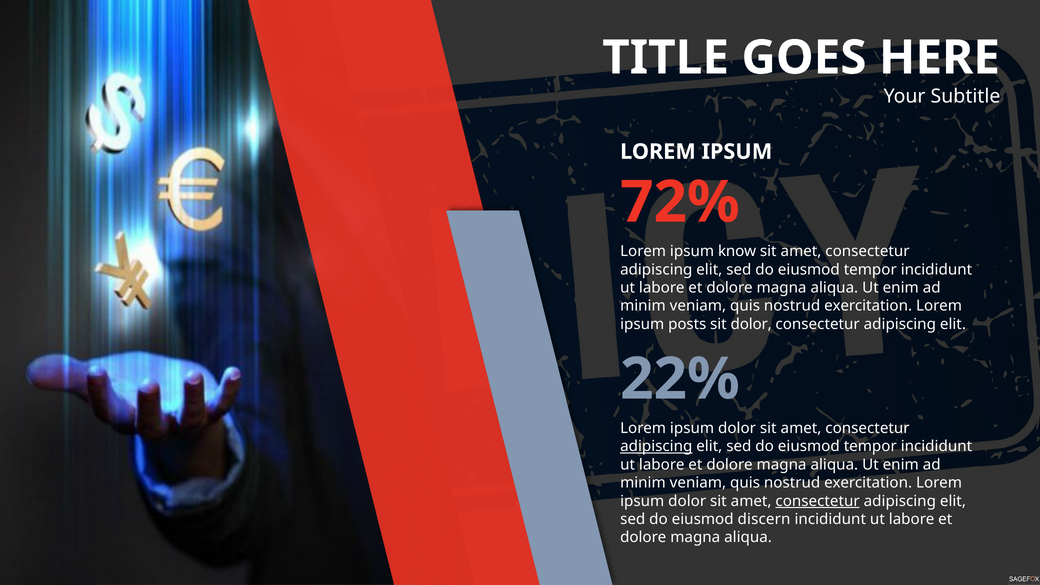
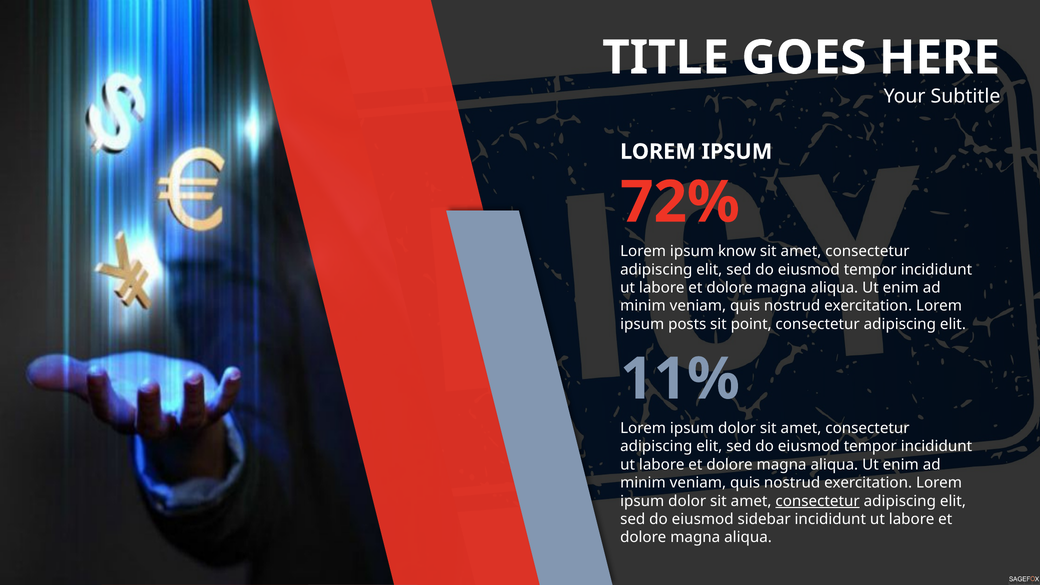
sit dolor: dolor -> point
22%: 22% -> 11%
adipiscing at (656, 446) underline: present -> none
discern: discern -> sidebar
